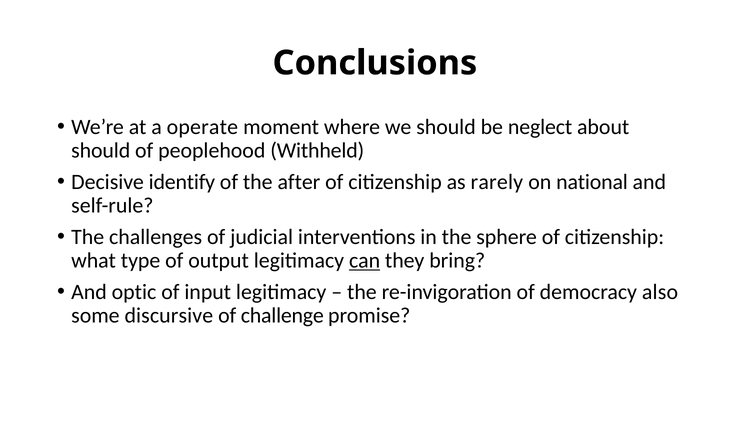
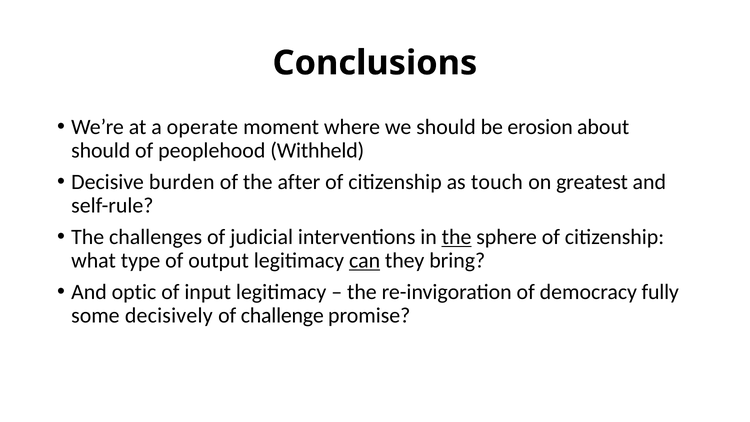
neglect: neglect -> erosion
identify: identify -> burden
rarely: rarely -> touch
national: national -> greatest
the at (457, 237) underline: none -> present
also: also -> fully
discursive: discursive -> decisively
